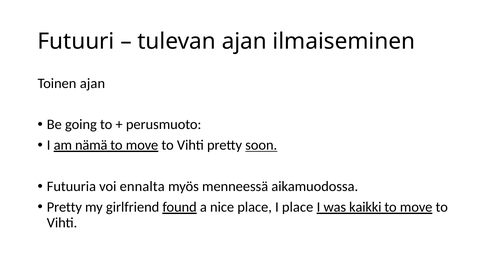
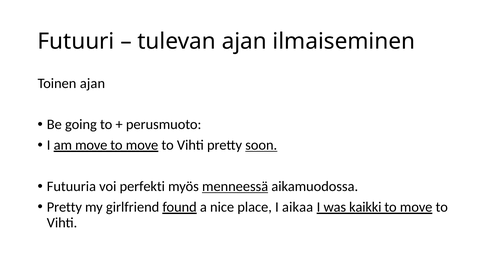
am nämä: nämä -> move
ennalta: ennalta -> perfekti
menneessä underline: none -> present
I place: place -> aikaa
